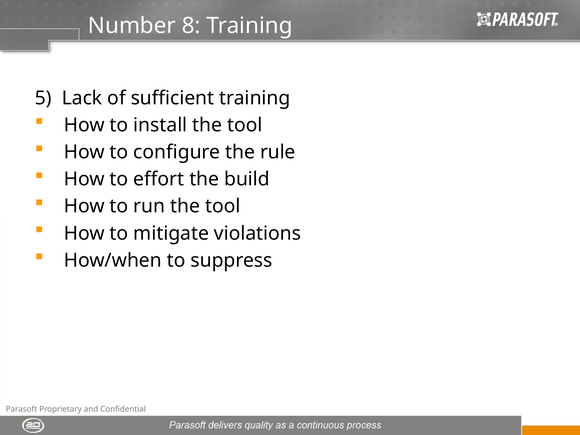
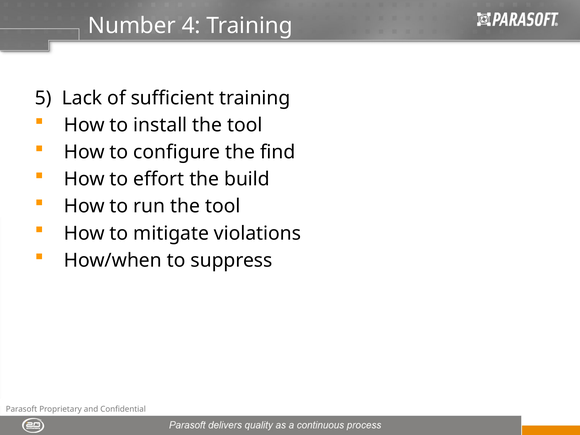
8: 8 -> 4
rule: rule -> find
